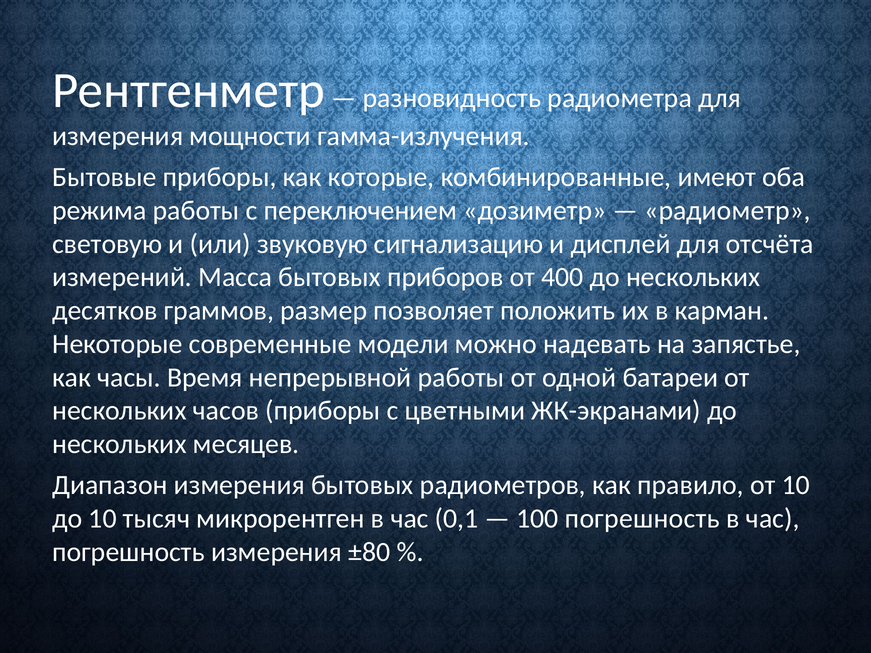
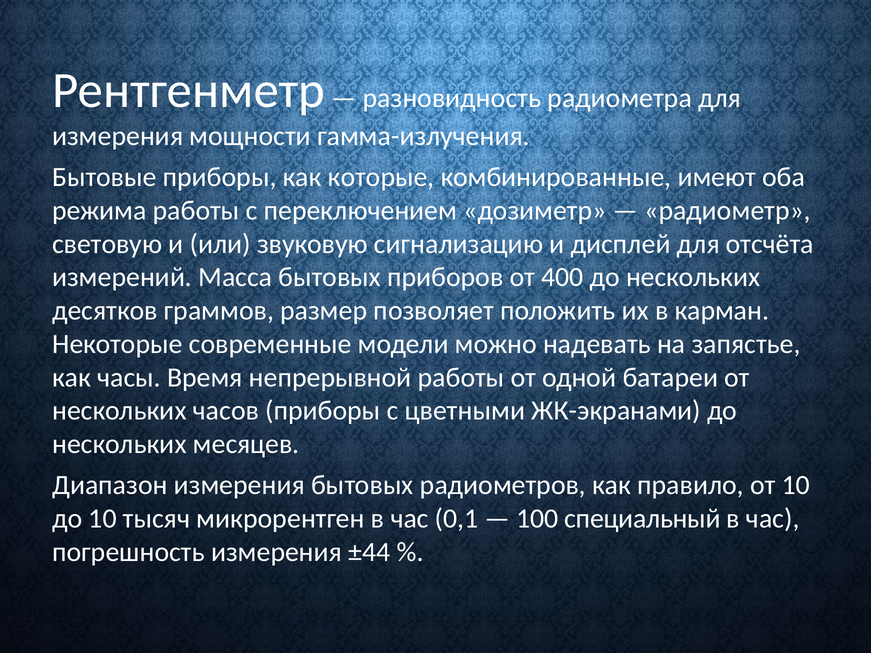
100 погрешность: погрешность -> специальный
±80: ±80 -> ±44
